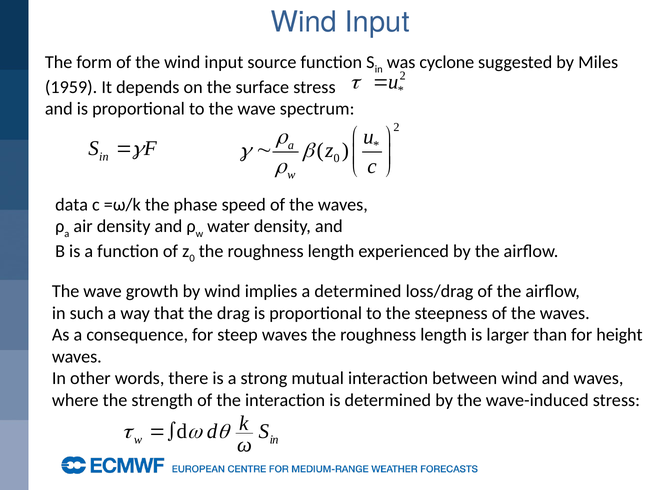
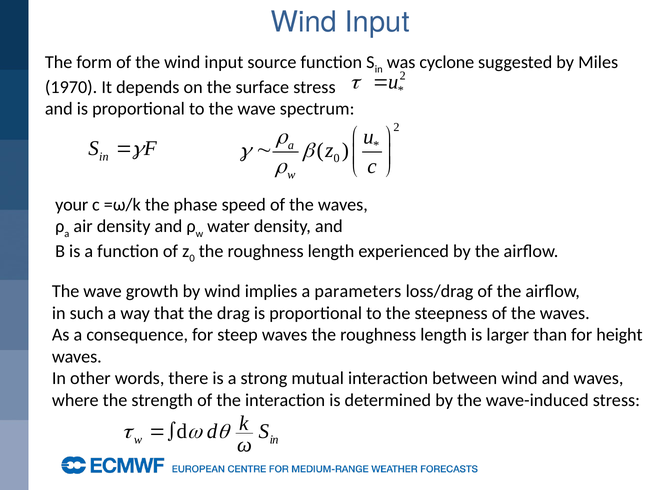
1959: 1959 -> 1970
data: data -> your
a determined: determined -> parameters
